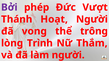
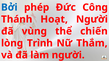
Bởi colour: purple -> blue
Vượt: Vượt -> Công
vong: vong -> vùng
trông: trông -> chiến
